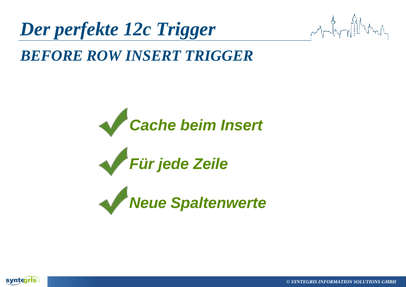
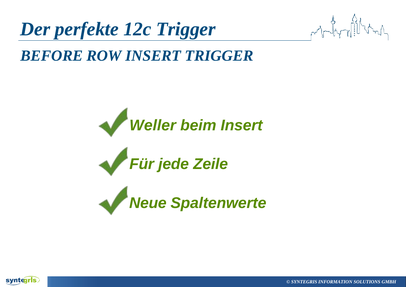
Cache: Cache -> Weller
